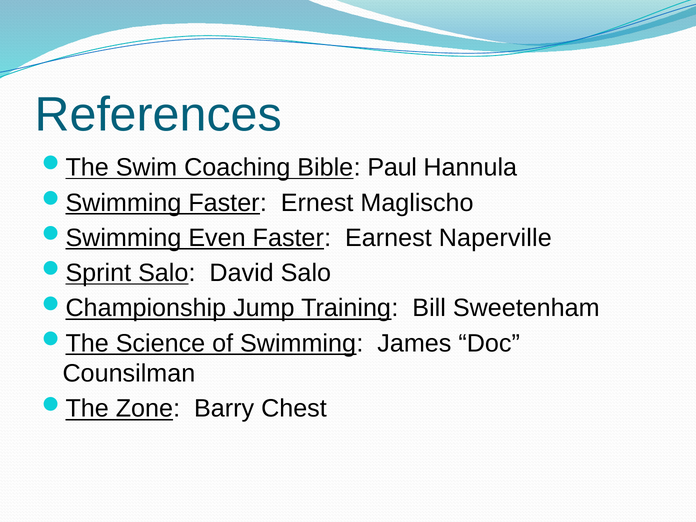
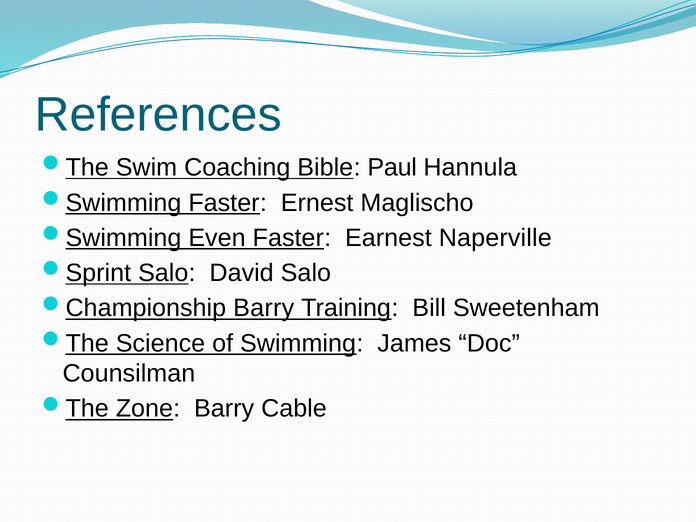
Jump at (264, 308): Jump -> Barry
Chest: Chest -> Cable
